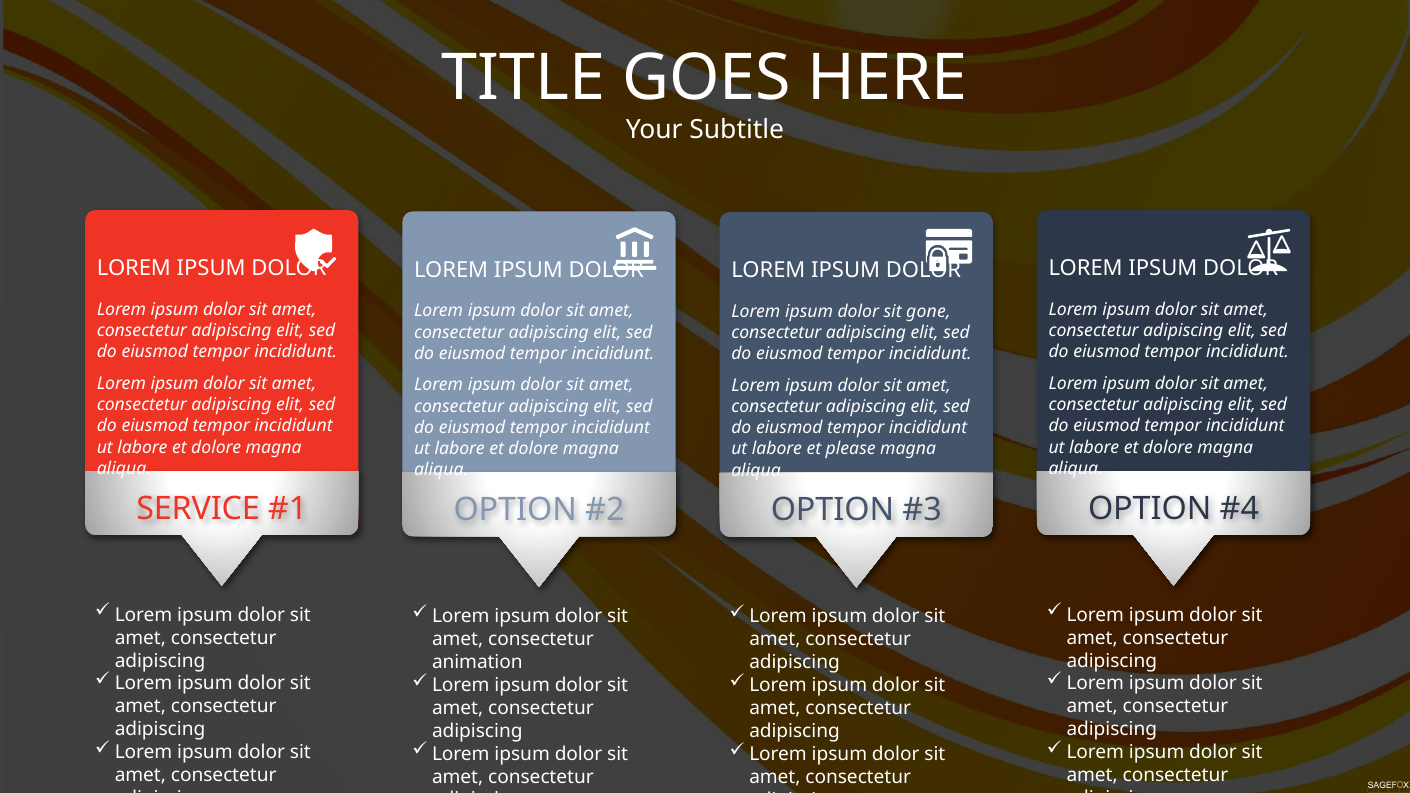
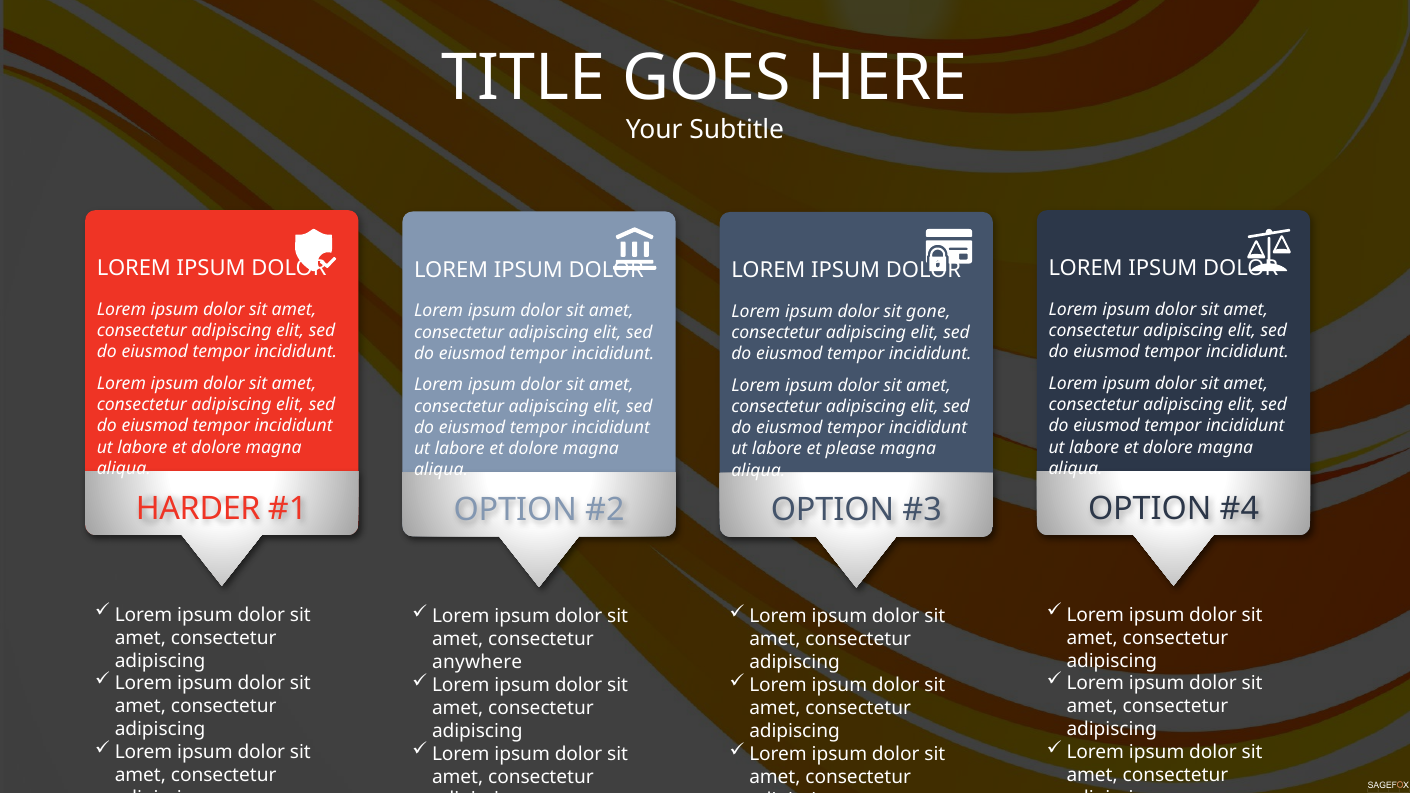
SERVICE: SERVICE -> HARDER
animation: animation -> anywhere
